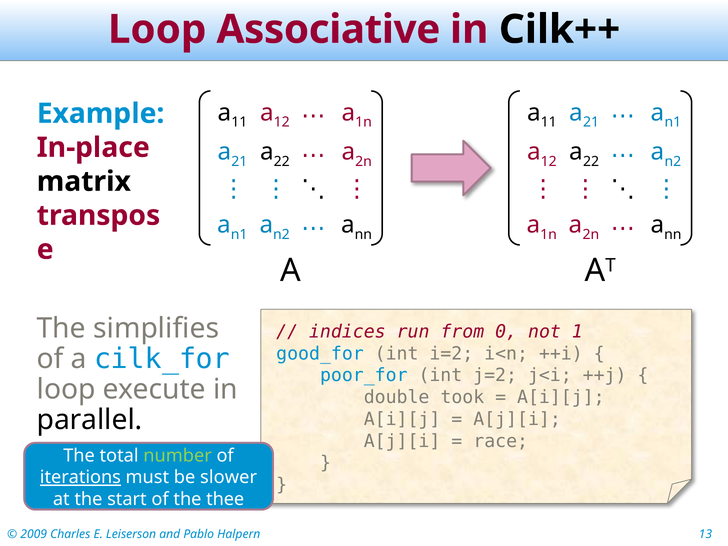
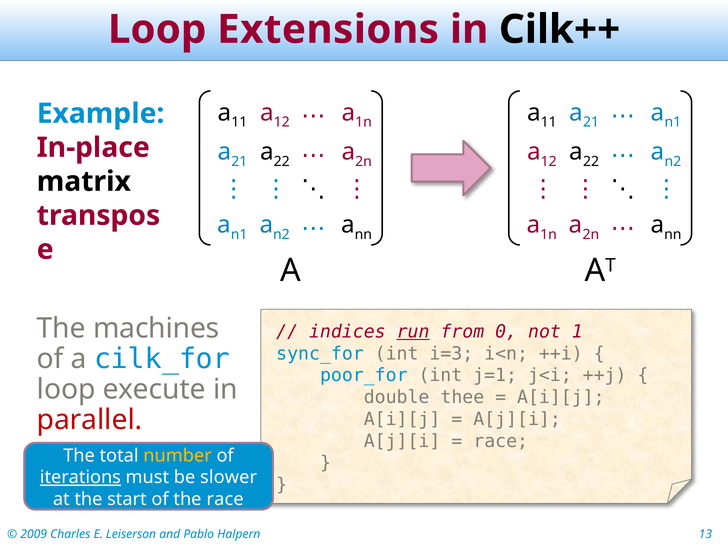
Associative: Associative -> Extensions
simplifies: simplifies -> machines
run underline: none -> present
good_for: good_for -> sync_for
i=2: i=2 -> i=3
j=2: j=2 -> j=1
took: took -> thee
parallel colour: black -> red
number colour: light green -> yellow
the thee: thee -> race
